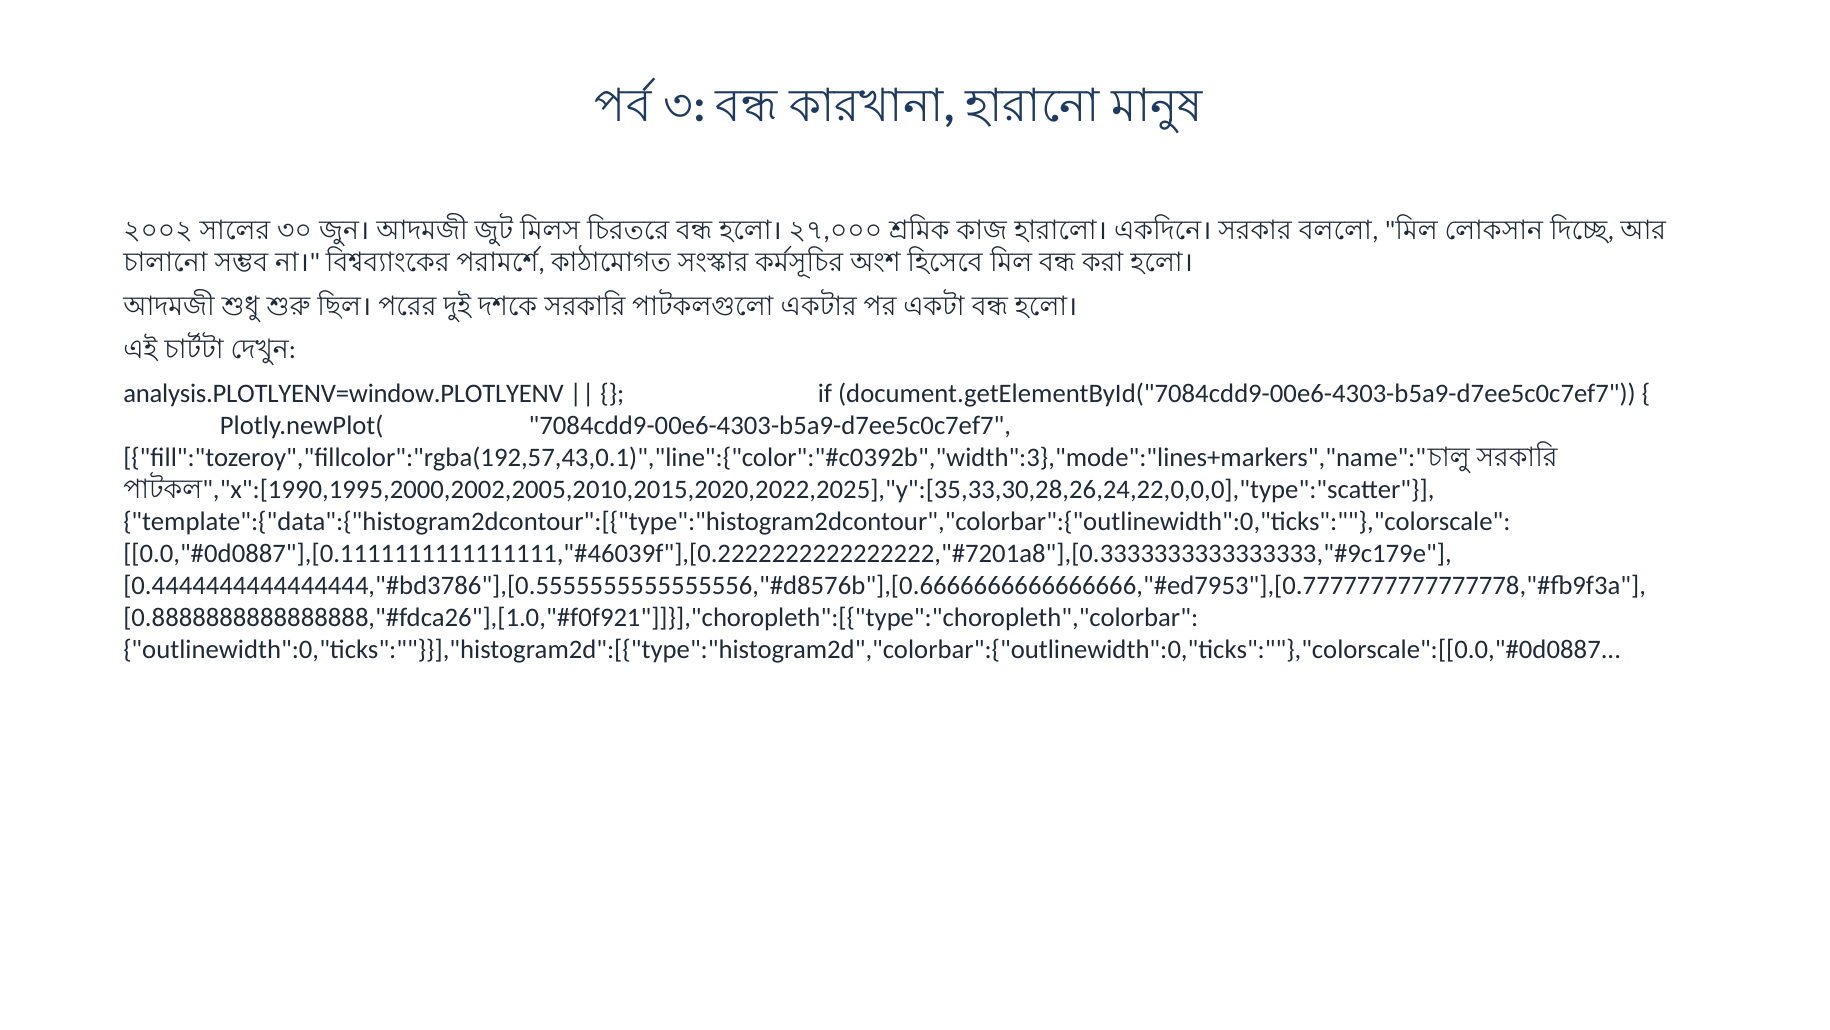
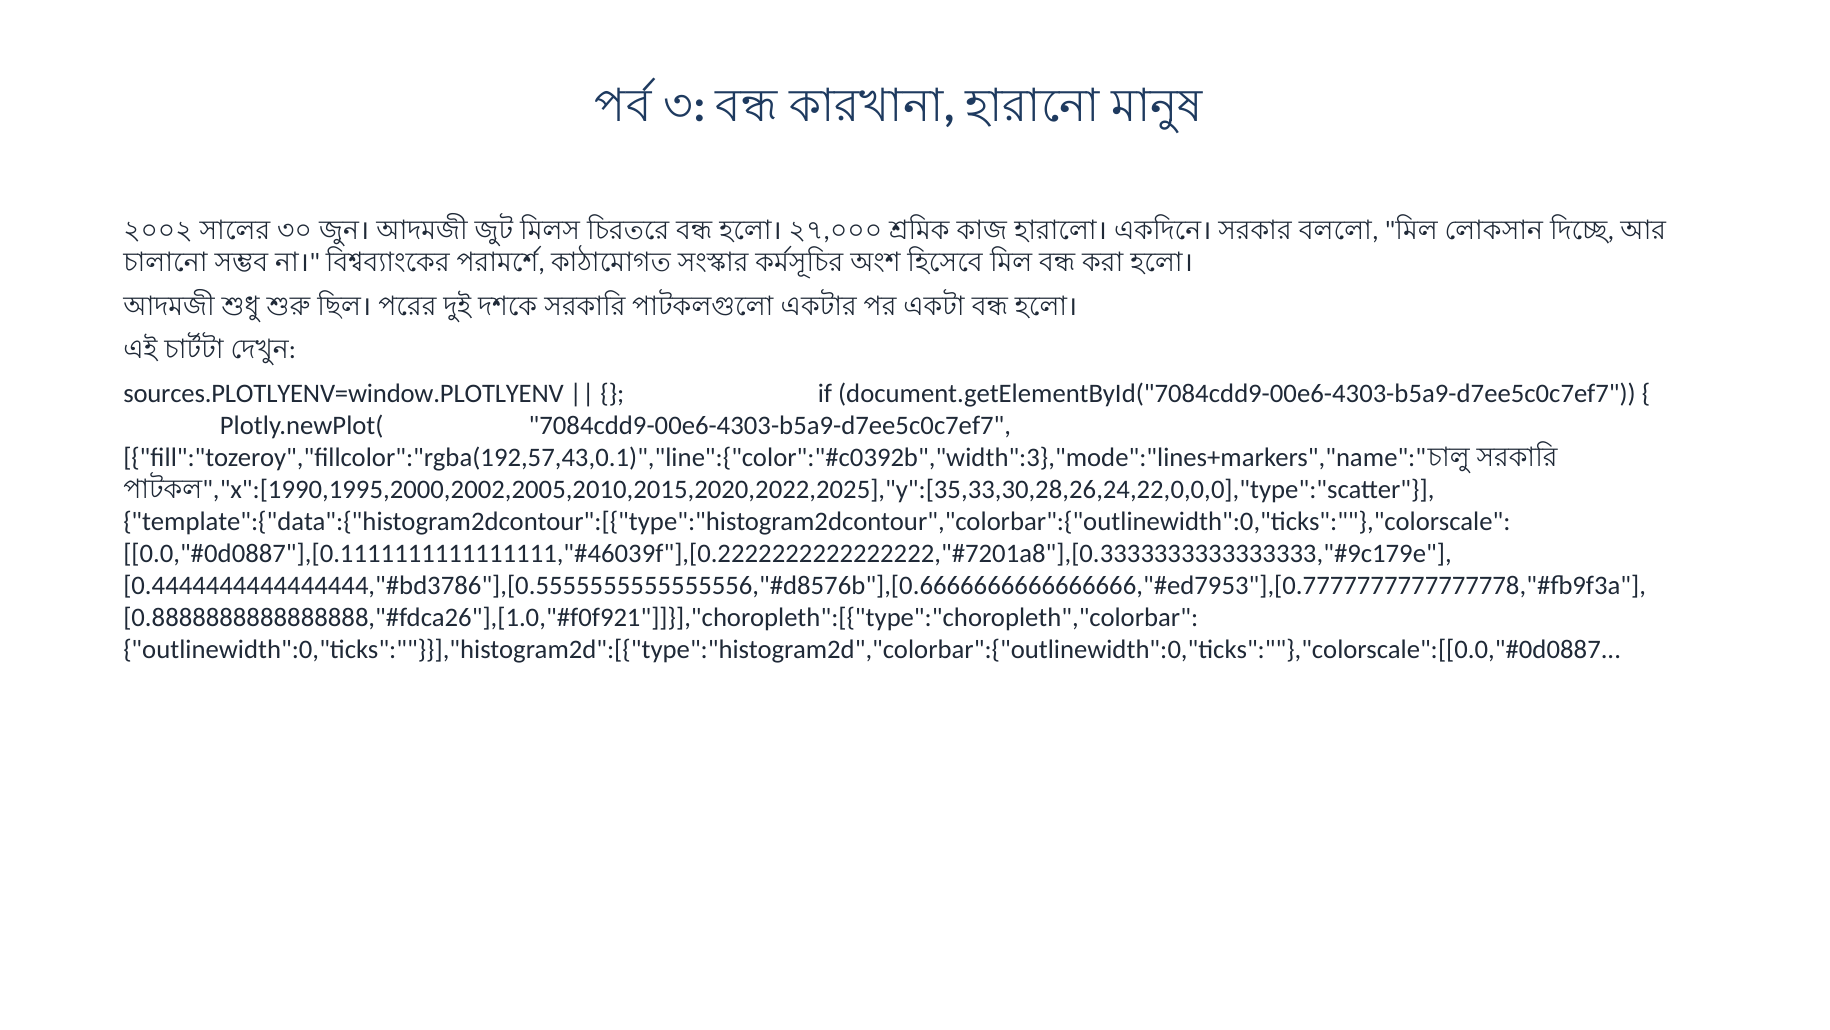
analysis.PLOTLYENV=window.PLOTLYENV: analysis.PLOTLYENV=window.PLOTLYENV -> sources.PLOTLYENV=window.PLOTLYENV
